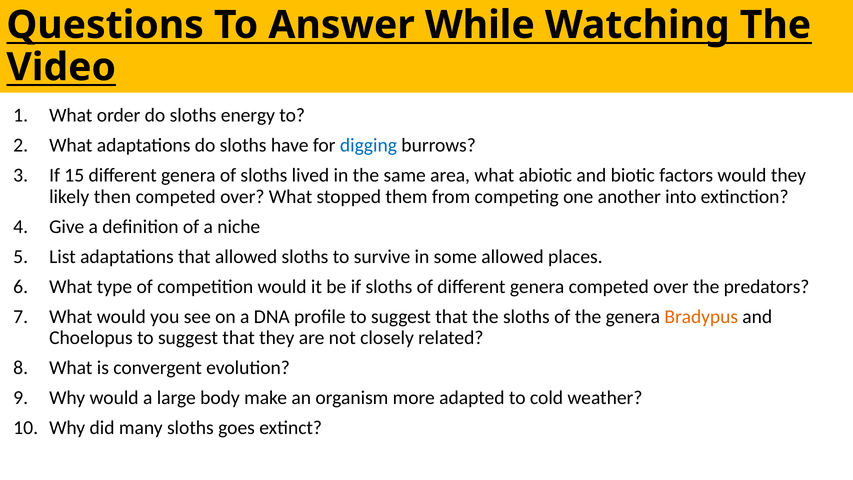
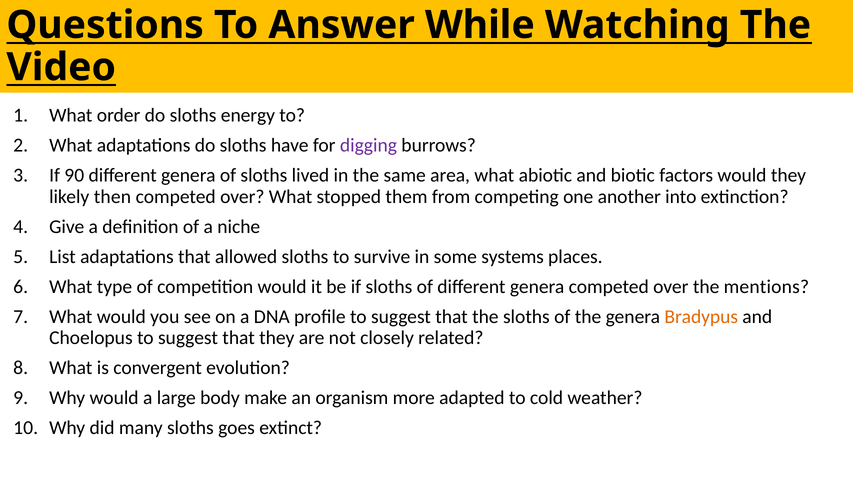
digging colour: blue -> purple
15: 15 -> 90
some allowed: allowed -> systems
predators: predators -> mentions
